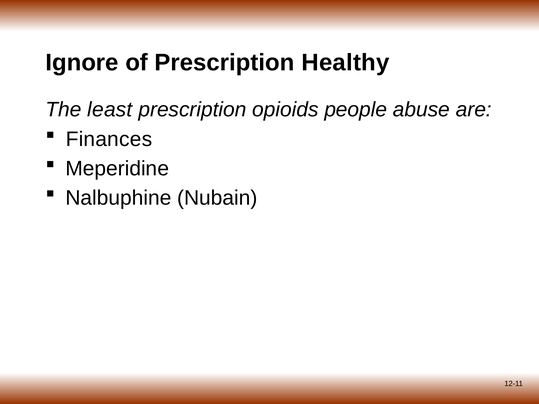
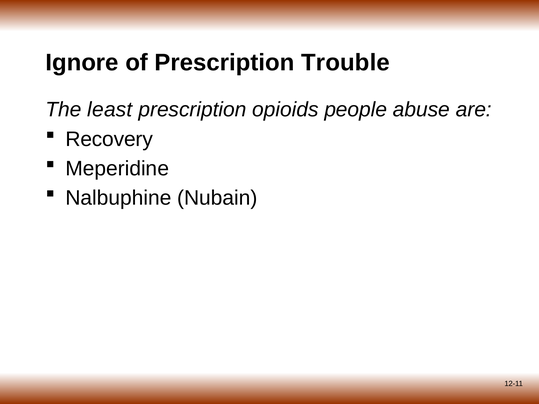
Healthy: Healthy -> Trouble
Finances: Finances -> Recovery
